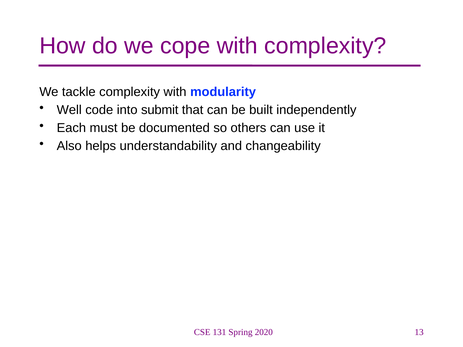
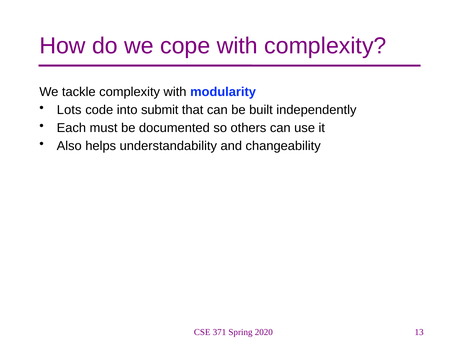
Well: Well -> Lots
131: 131 -> 371
